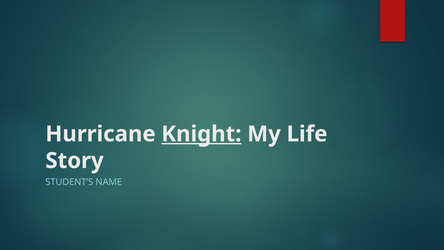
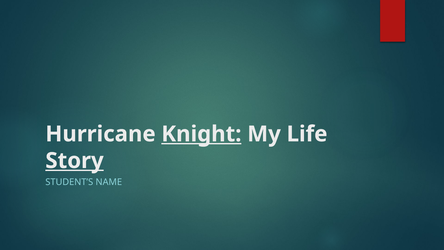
Story underline: none -> present
